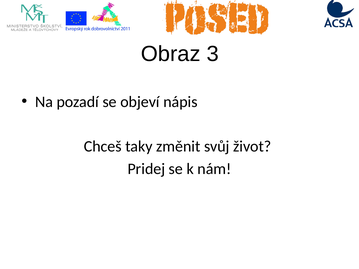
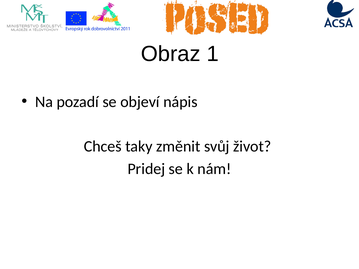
3: 3 -> 1
